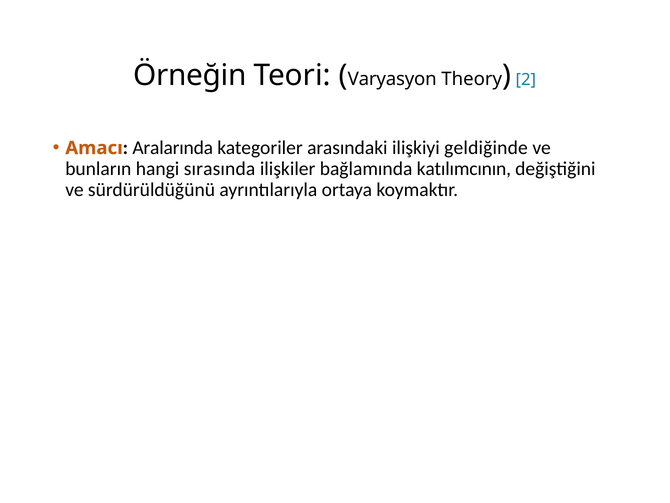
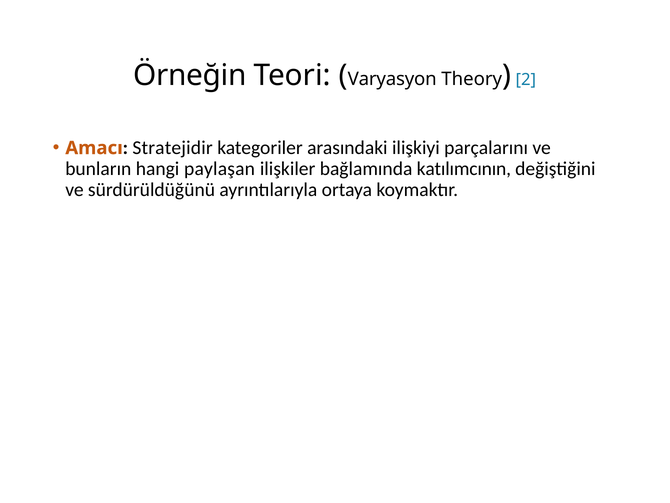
Aralarında: Aralarında -> Stratejidir
geldiğinde: geldiğinde -> parçalarını
sırasında: sırasında -> paylaşan
